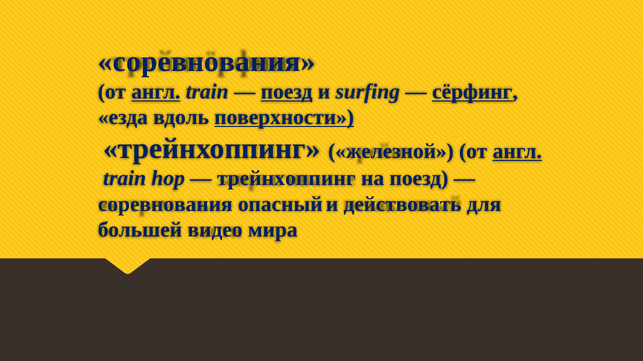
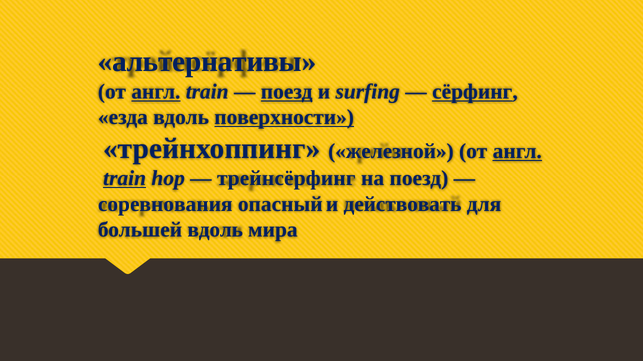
соревнования at (207, 62): соревнования -> альтернативы
train at (125, 179) underline: none -> present
трейнхоппинг at (286, 179): трейнхоппинг -> трейнсёрфинг
большей видео: видео -> вдоль
